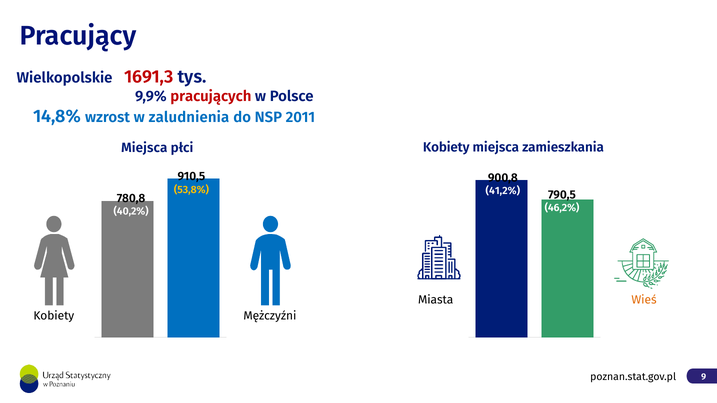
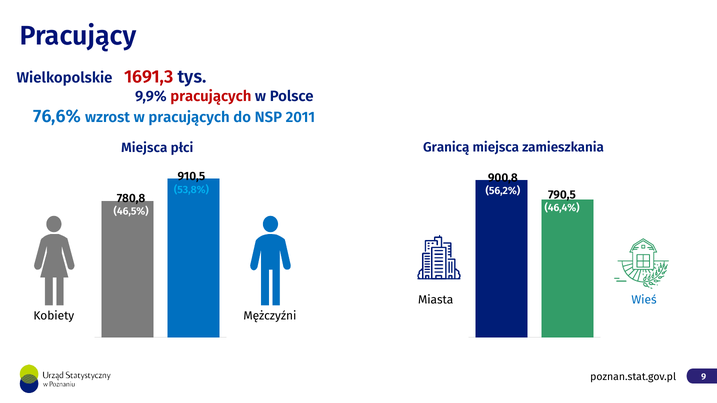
14,8%: 14,8% -> 76,6%
w zaludnienia: zaludnienia -> pracujących
Kobiety at (446, 148): Kobiety -> Granicą
53,8% colour: yellow -> light blue
41,2%: 41,2% -> 56,2%
46,2%: 46,2% -> 46,4%
40,2%: 40,2% -> 46,5%
Wieś colour: orange -> blue
